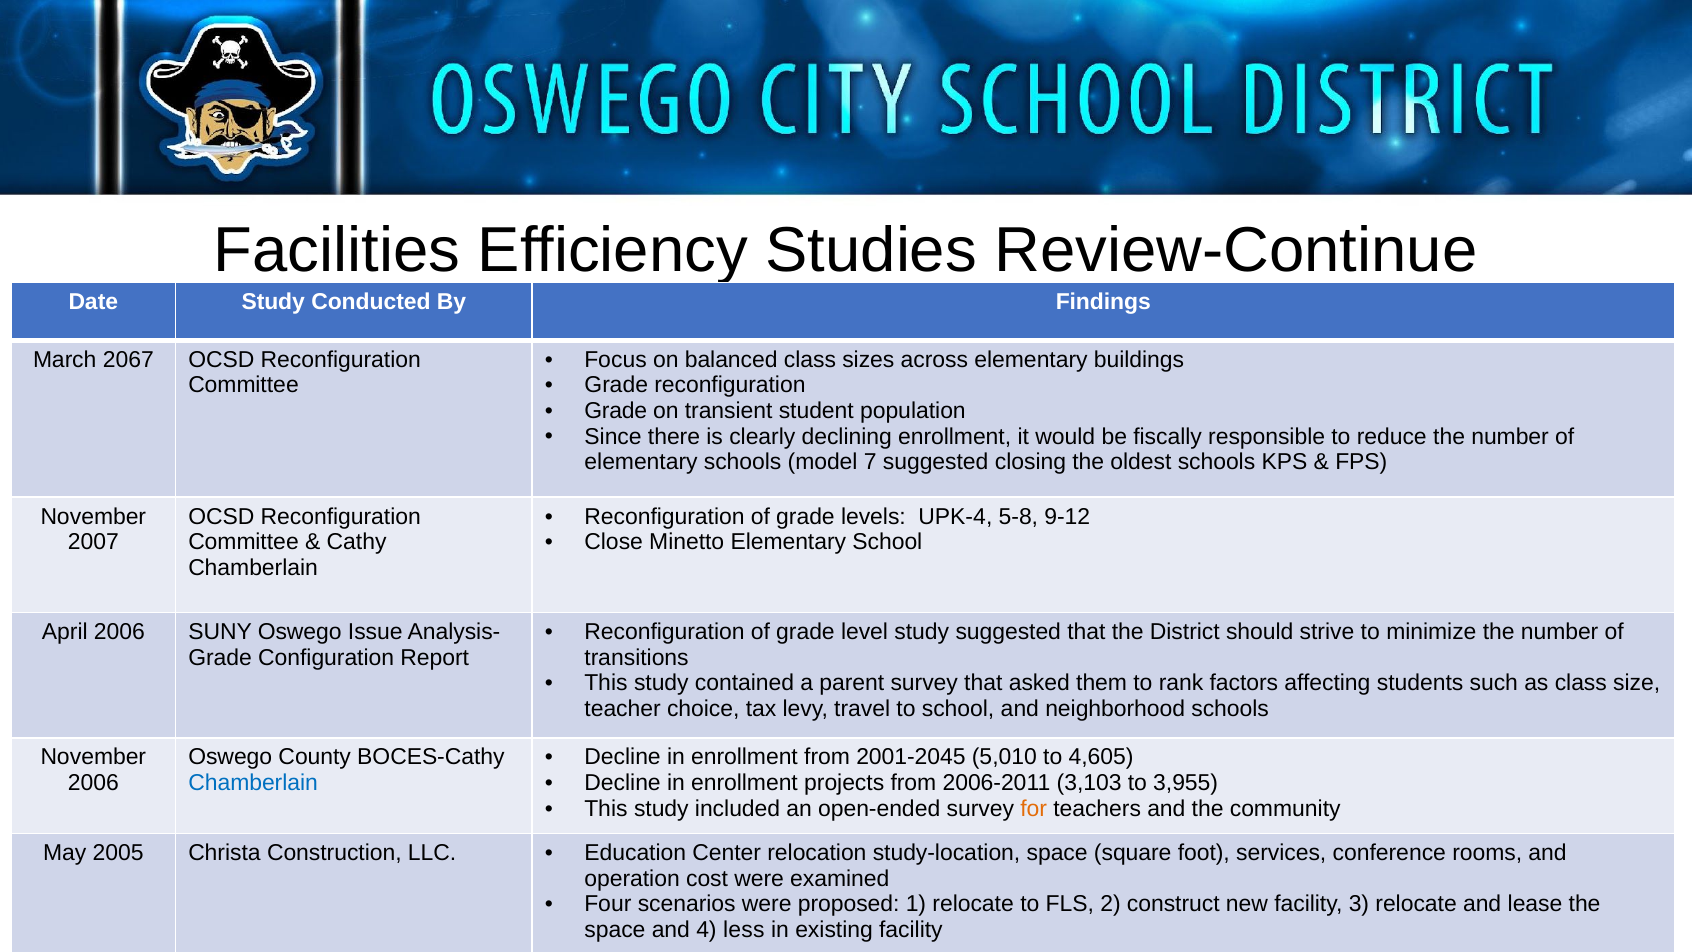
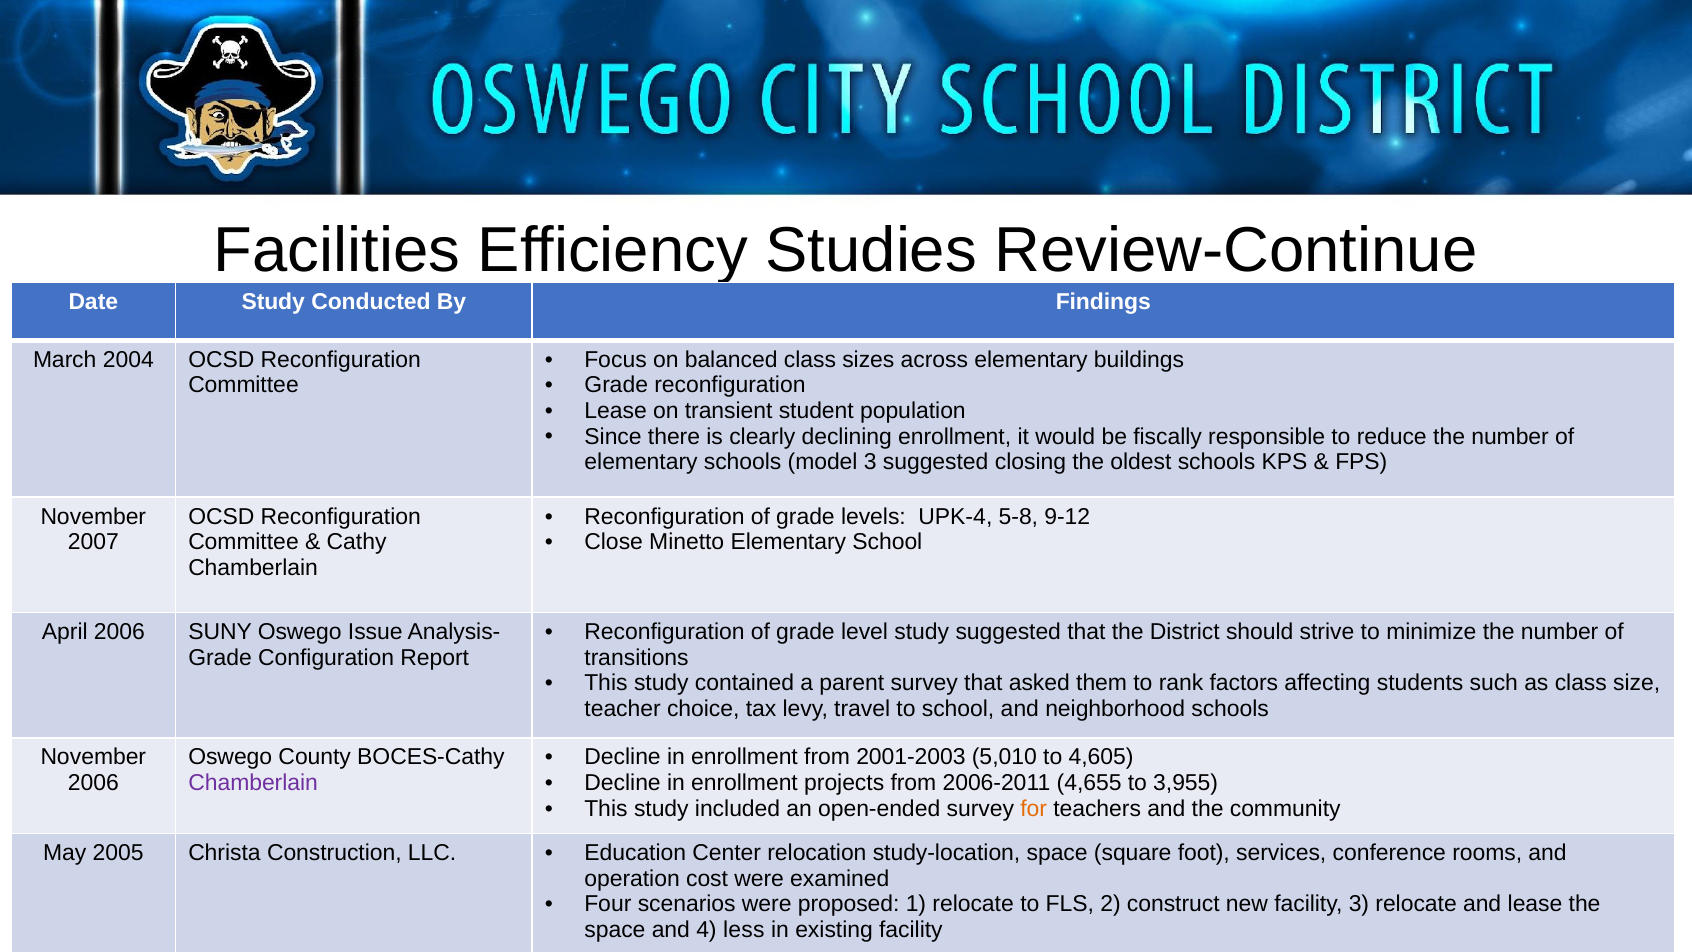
2067: 2067 -> 2004
Grade at (616, 411): Grade -> Lease
model 7: 7 -> 3
2001-2045: 2001-2045 -> 2001-2003
Chamberlain at (253, 783) colour: blue -> purple
3,103: 3,103 -> 4,655
